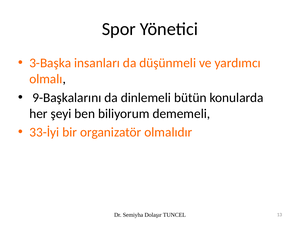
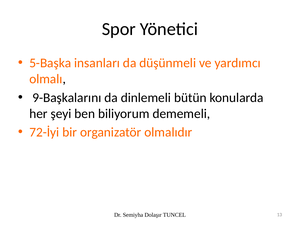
3-Başka: 3-Başka -> 5-Başka
33-İyi: 33-İyi -> 72-İyi
